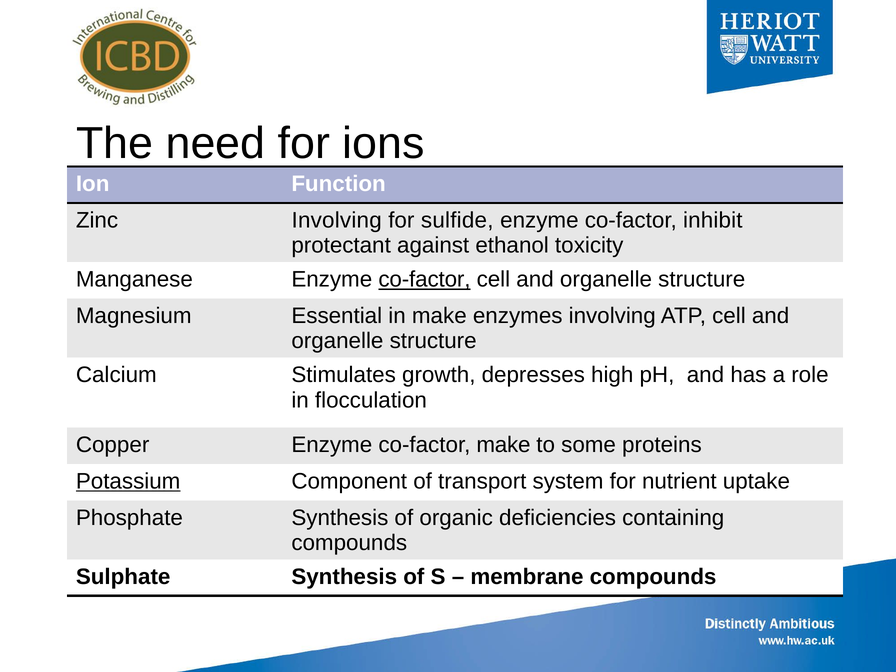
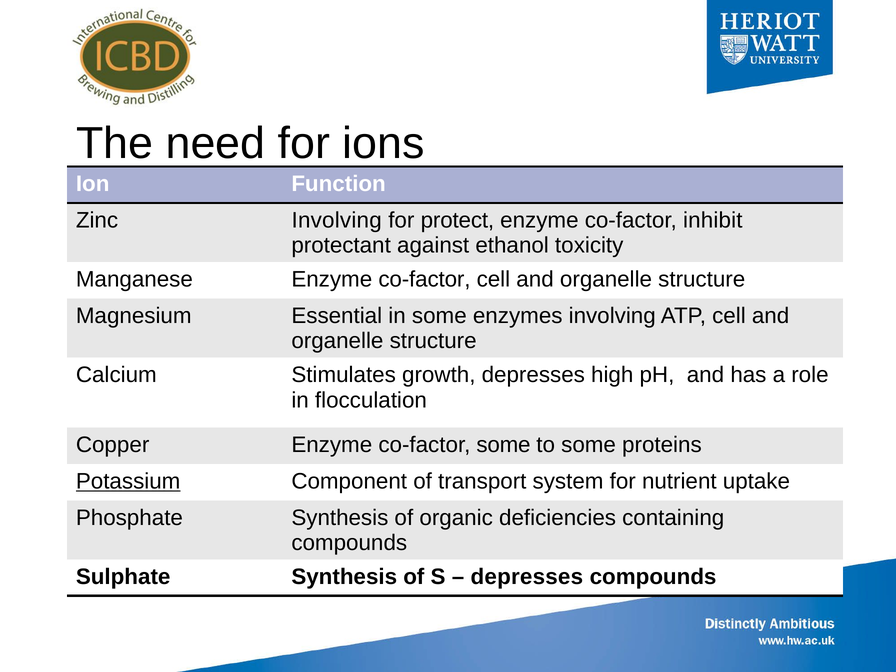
sulfide: sulfide -> protect
co-factor at (424, 280) underline: present -> none
in make: make -> some
co-factor make: make -> some
membrane at (527, 577): membrane -> depresses
